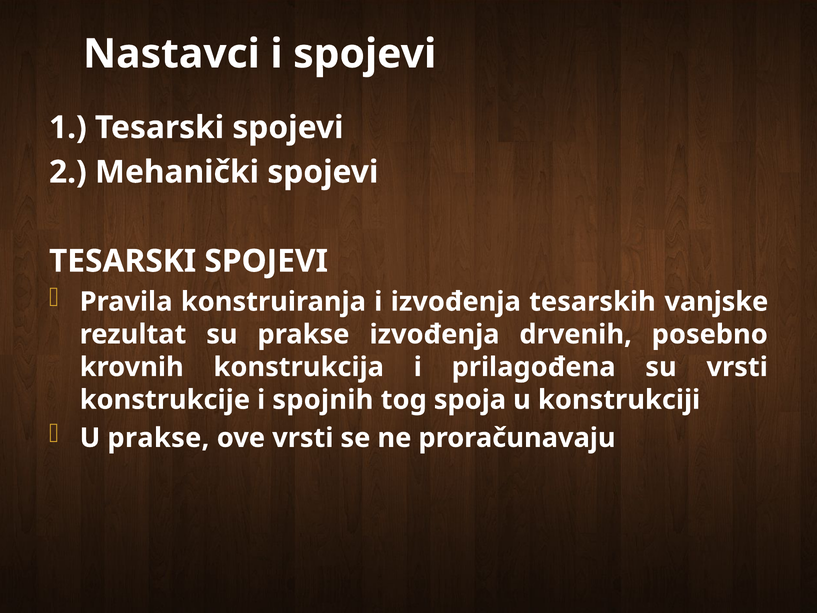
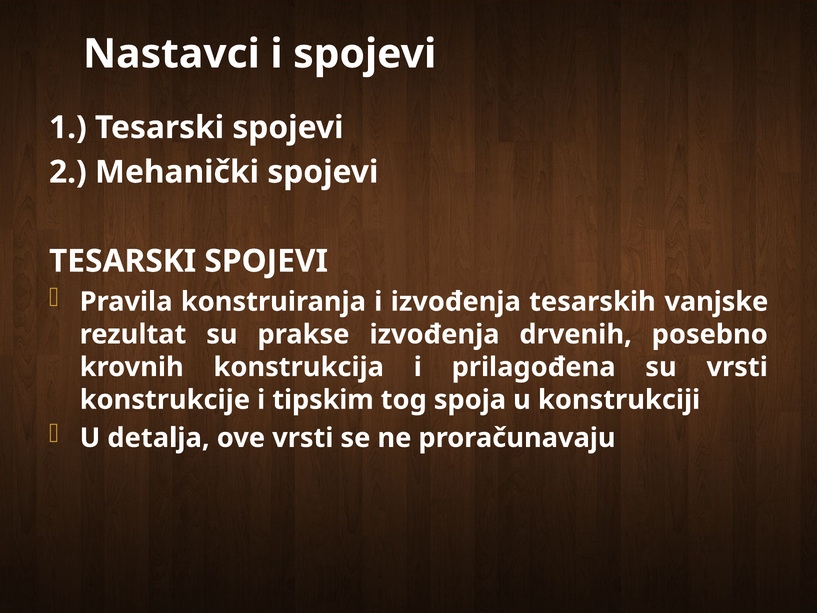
spojnih: spojnih -> tipskim
U prakse: prakse -> detalja
